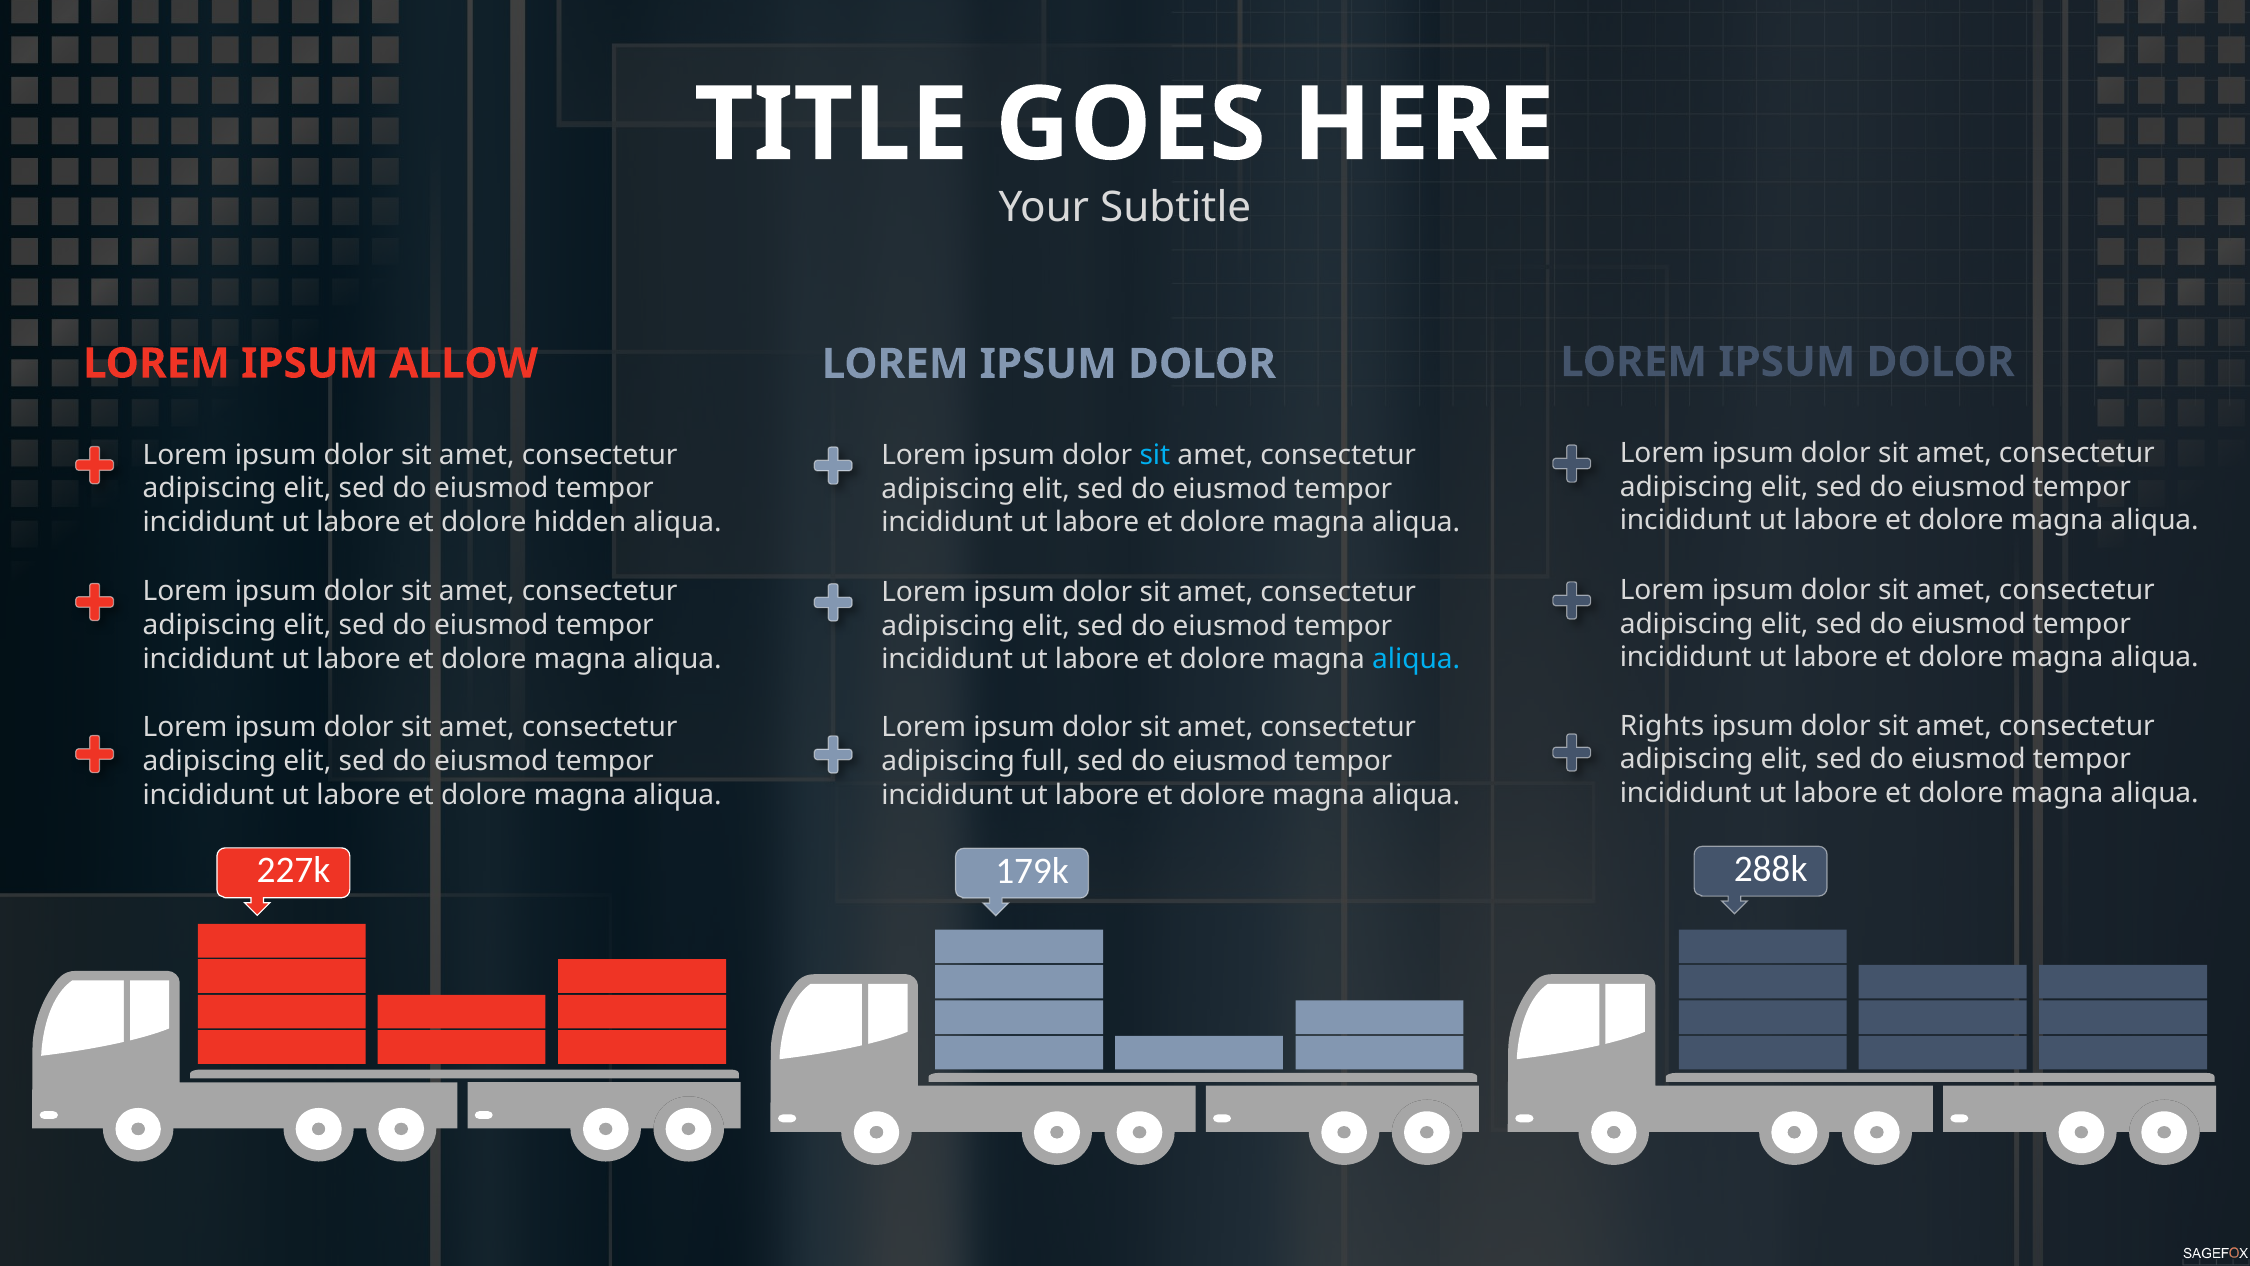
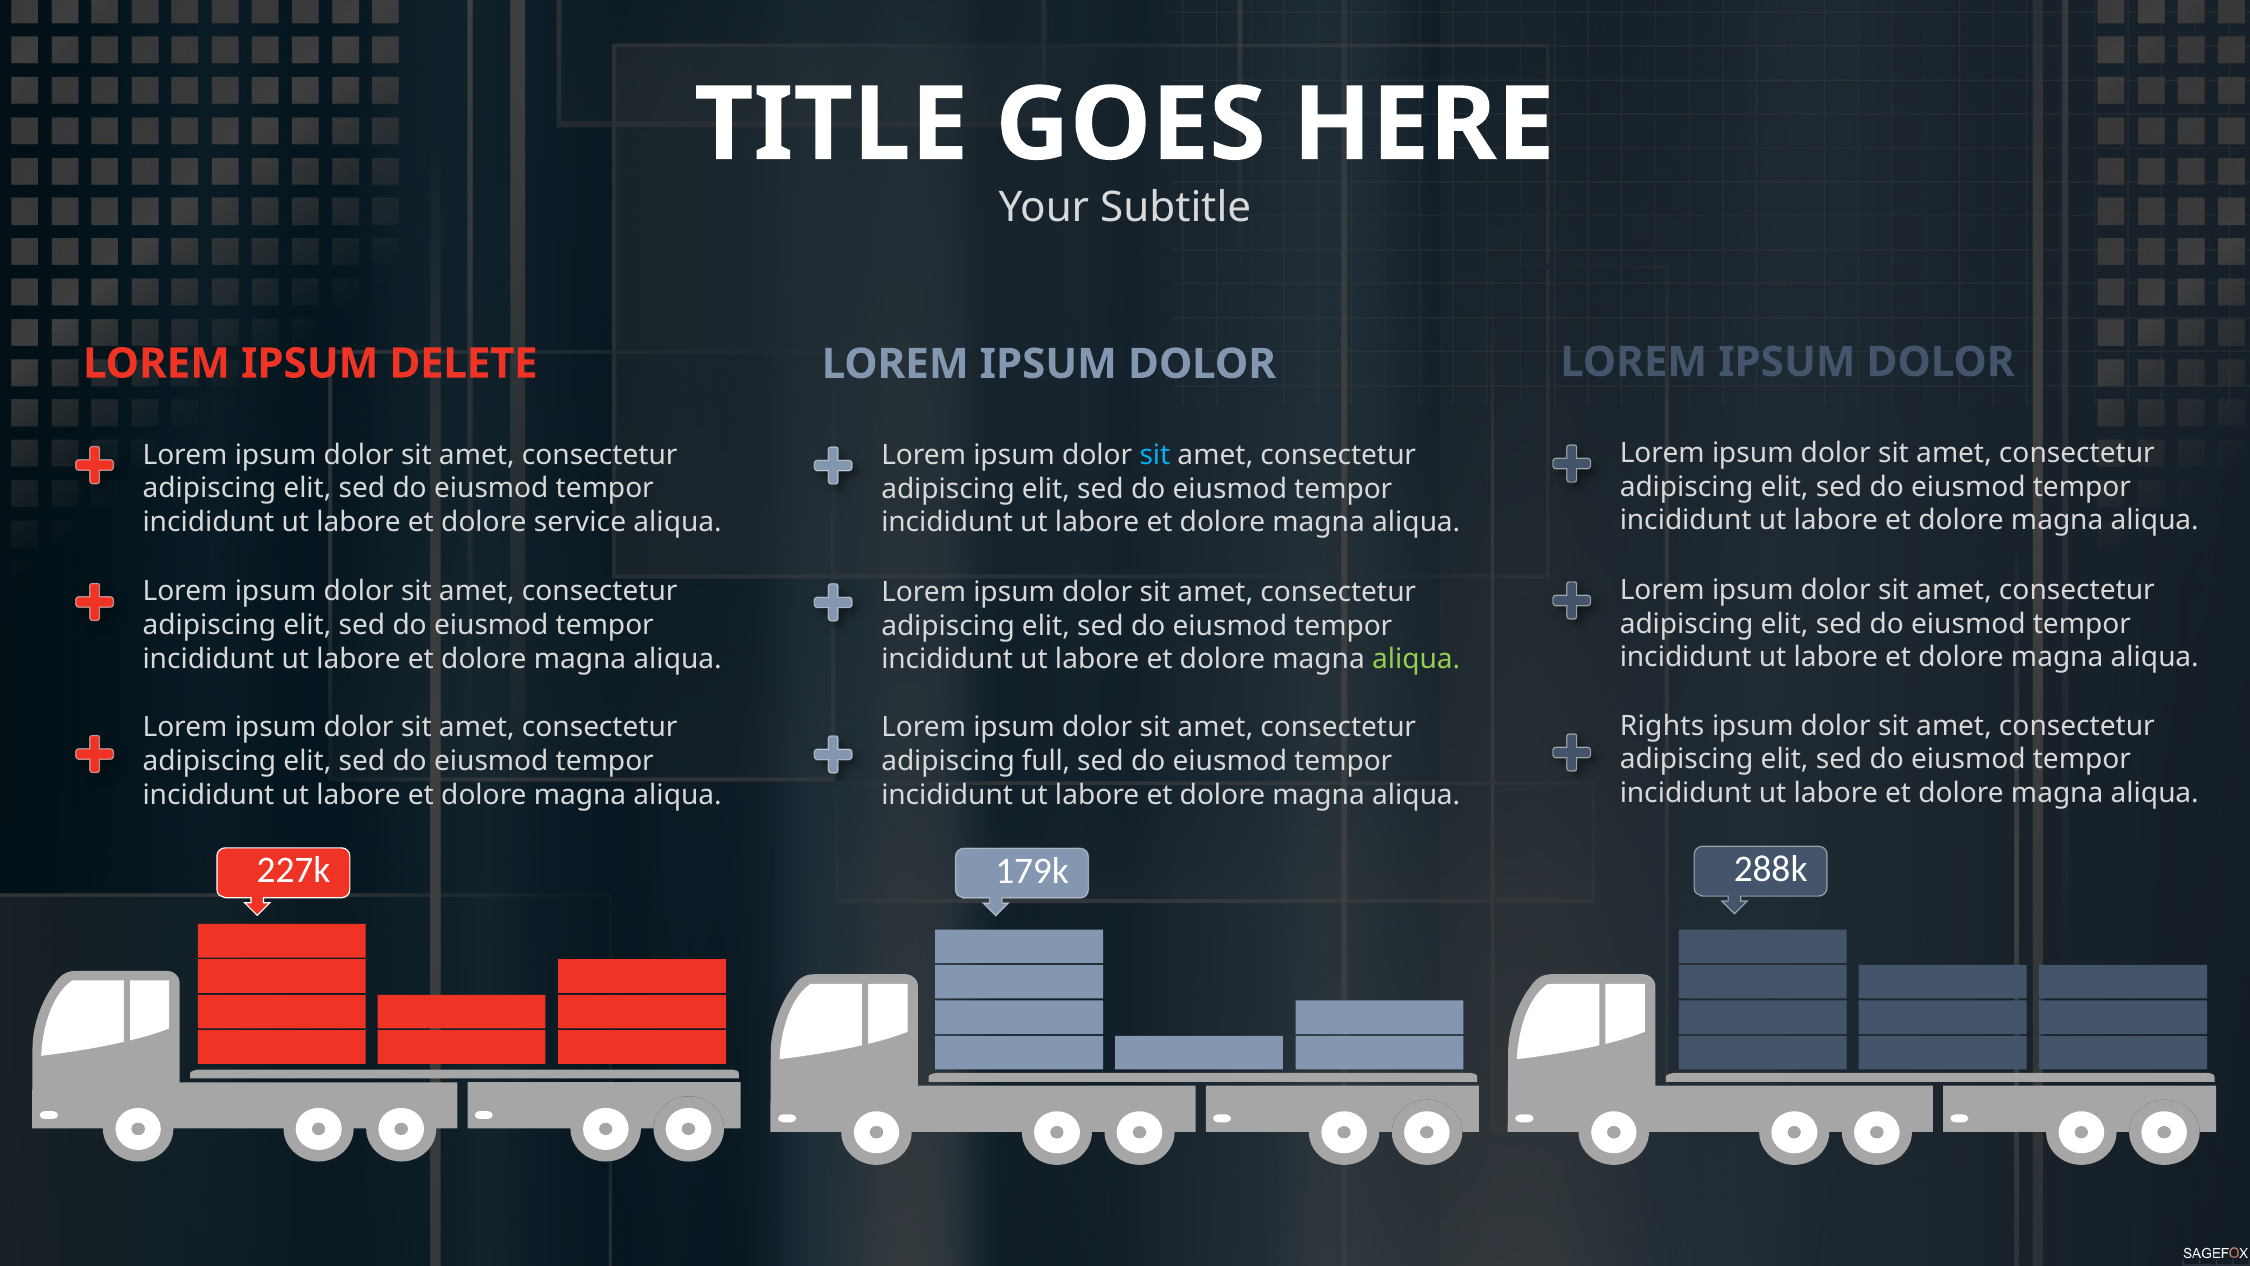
ALLOW: ALLOW -> DELETE
hidden: hidden -> service
aliqua at (1416, 659) colour: light blue -> light green
